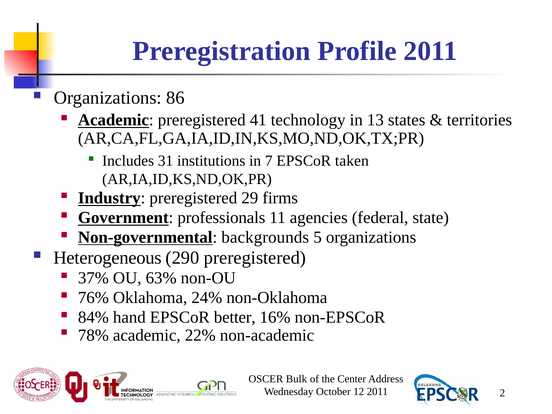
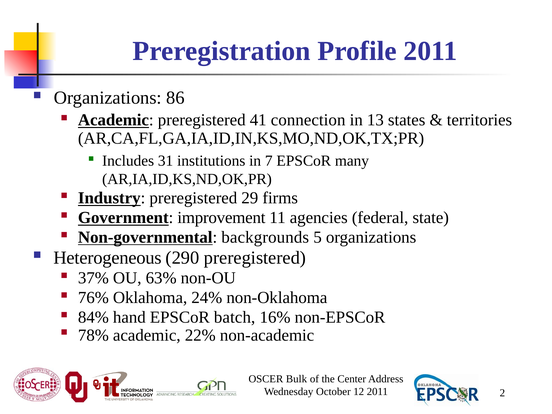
technology: technology -> connection
taken: taken -> many
professionals: professionals -> improvement
better: better -> batch
